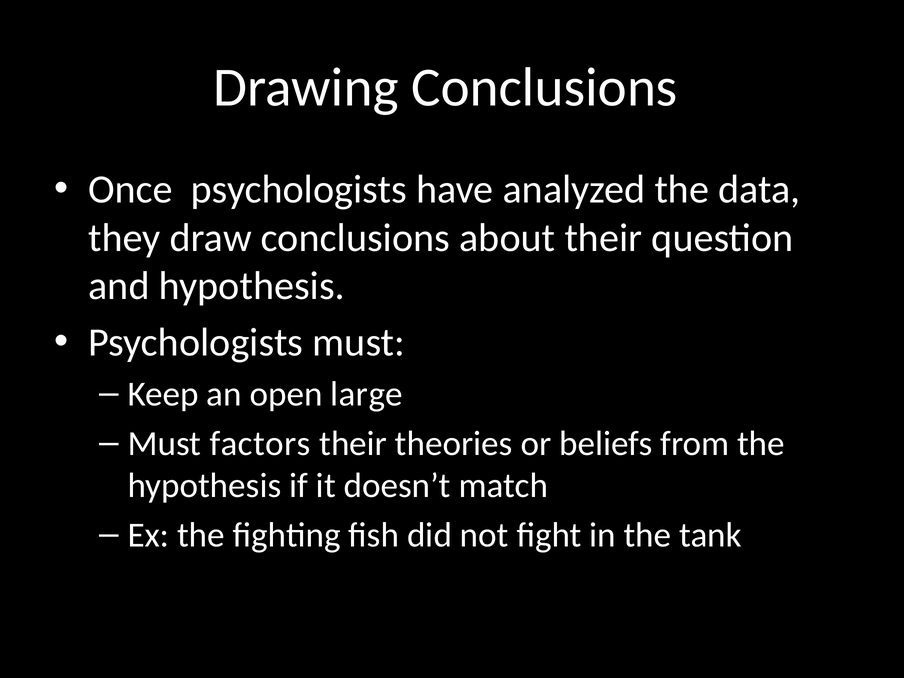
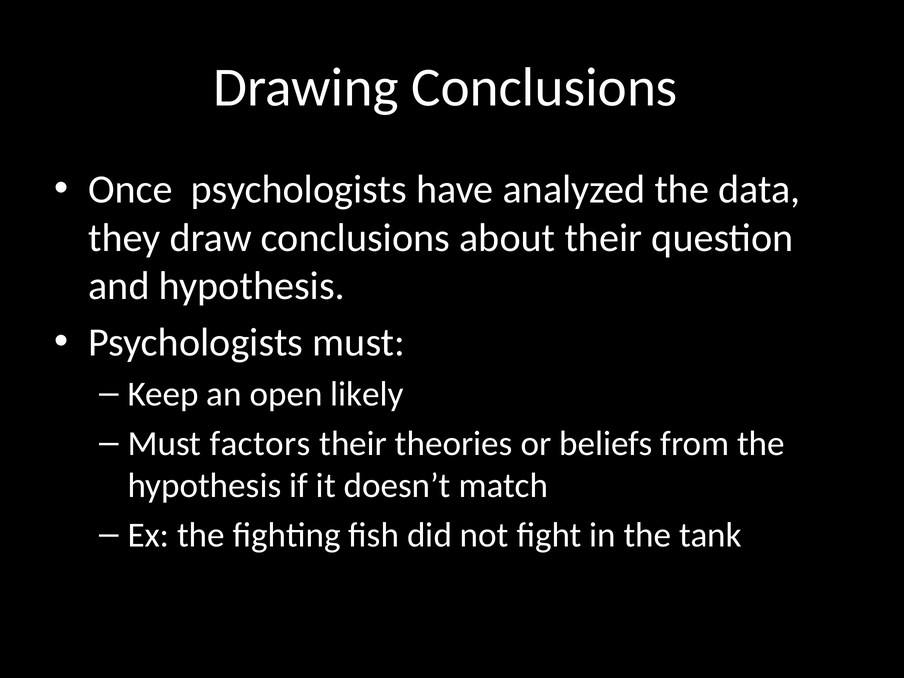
large: large -> likely
